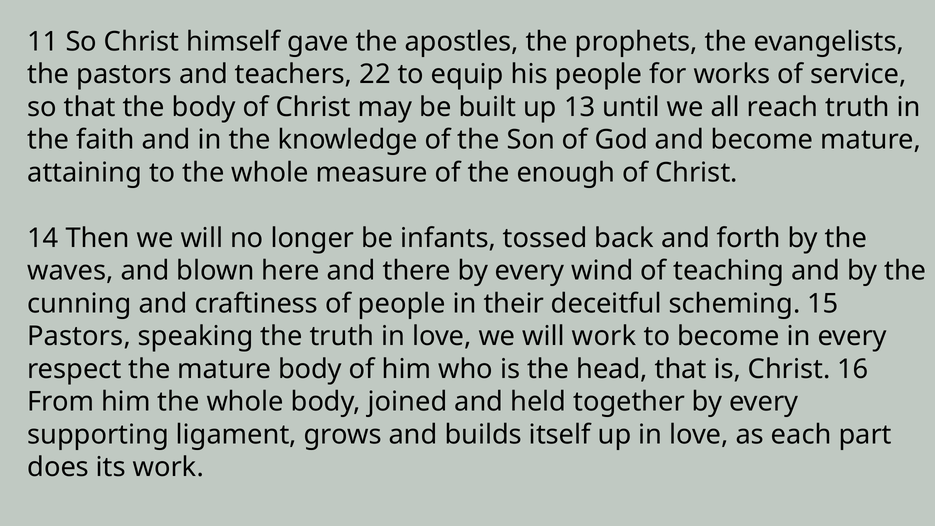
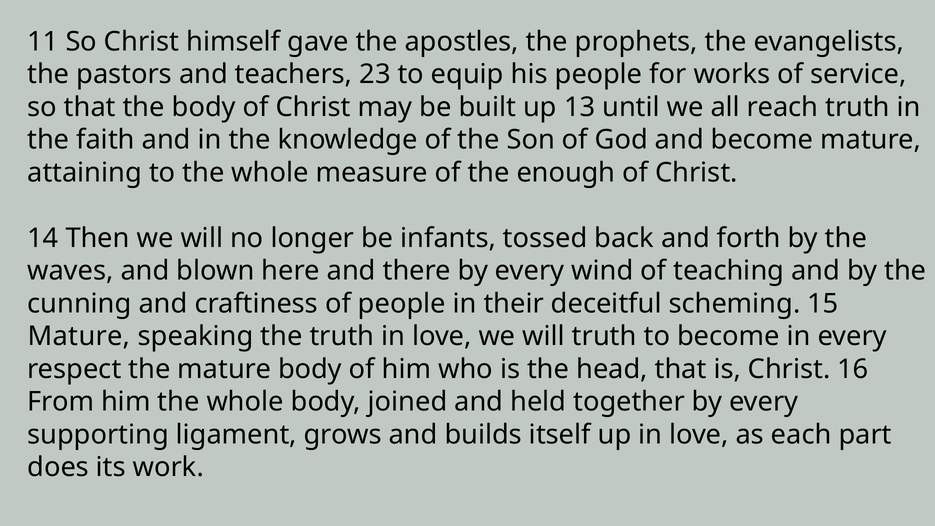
22: 22 -> 23
Pastors at (79, 336): Pastors -> Mature
will work: work -> truth
